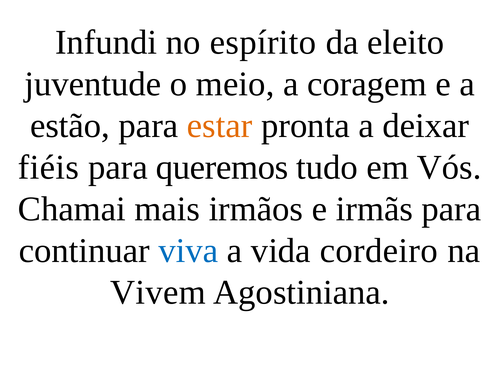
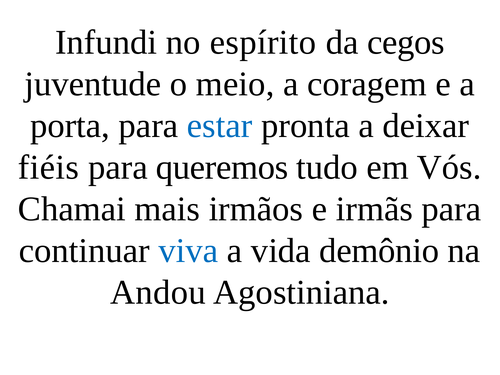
eleito: eleito -> cegos
estão: estão -> porta
estar colour: orange -> blue
cordeiro: cordeiro -> demônio
Vivem: Vivem -> Andou
